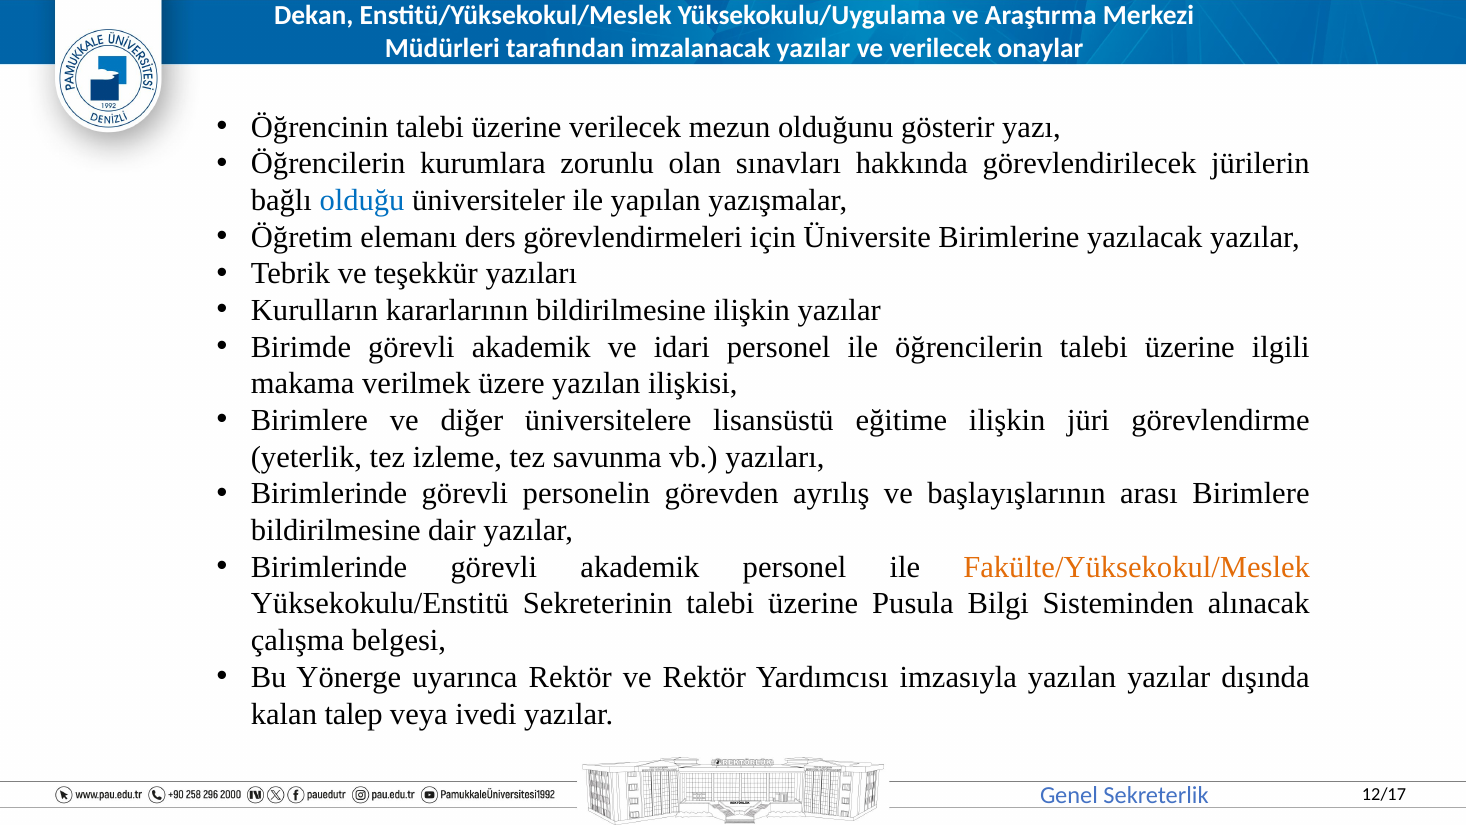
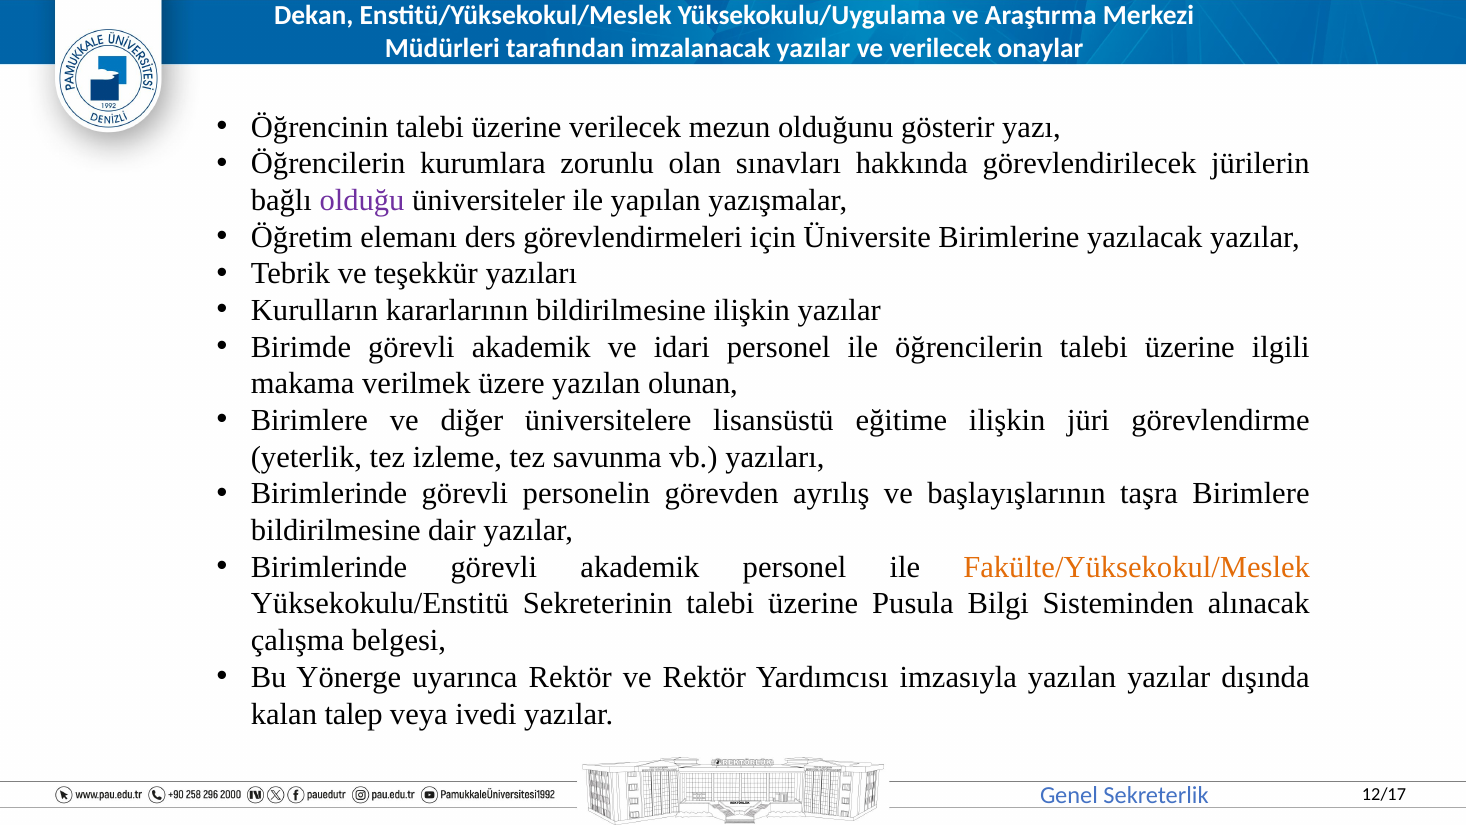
olduğu colour: blue -> purple
ilişkisi: ilişkisi -> olunan
arası: arası -> taşra
